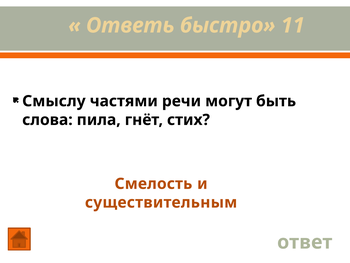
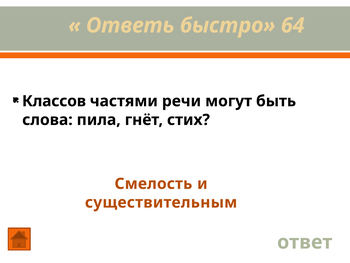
11: 11 -> 64
Смыслу: Смыслу -> Классов
